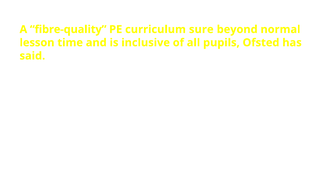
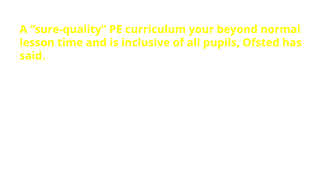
fibre-quality: fibre-quality -> sure-quality
sure: sure -> your
